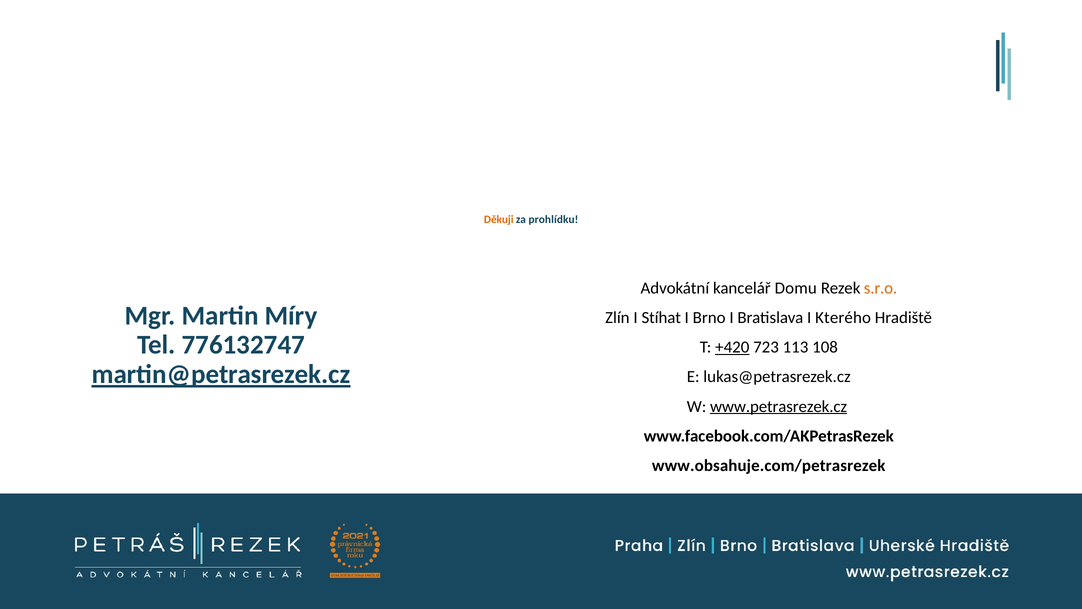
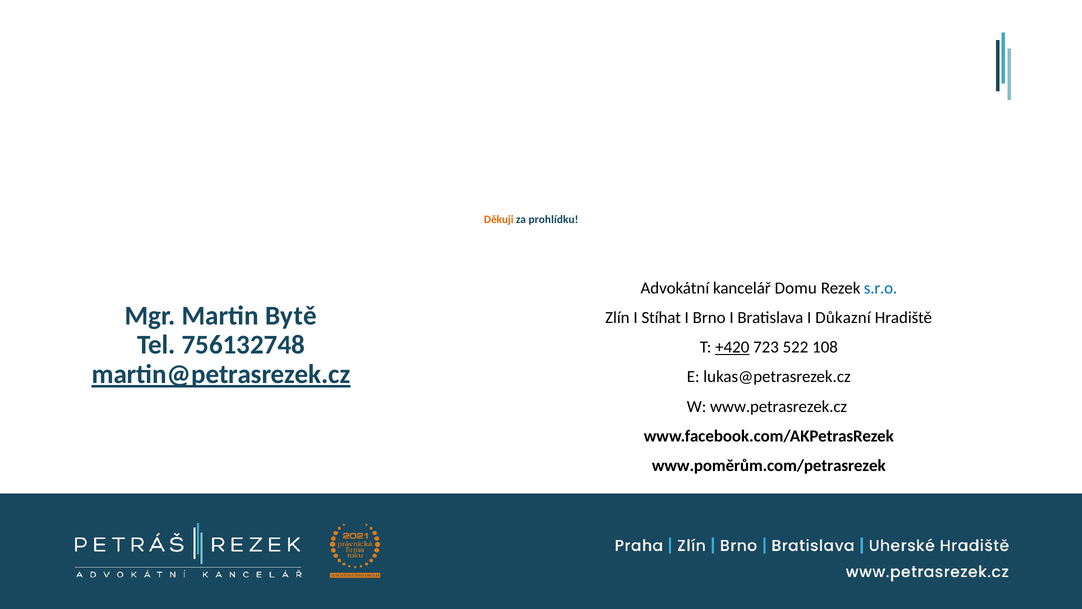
s.r.o colour: orange -> blue
Míry: Míry -> Bytě
Kterého: Kterého -> Důkazní
776132747: 776132747 -> 756132748
113: 113 -> 522
www.petrasrezek.cz underline: present -> none
www.obsahuje.com/petrasrezek: www.obsahuje.com/petrasrezek -> www.poměrům.com/petrasrezek
